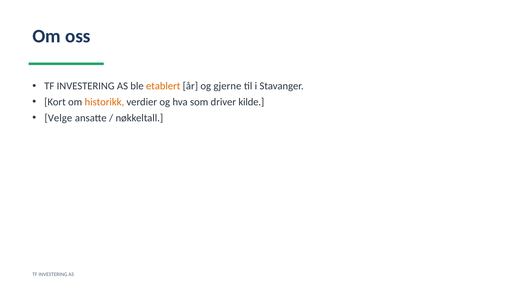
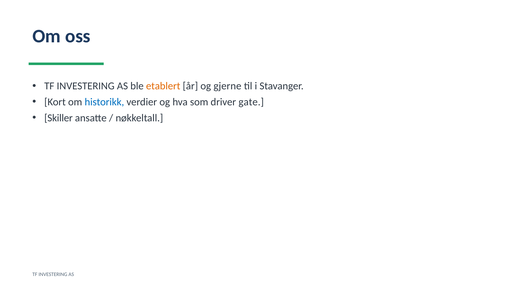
historikk colour: orange -> blue
kilde: kilde -> gate
Velge: Velge -> Skiller
